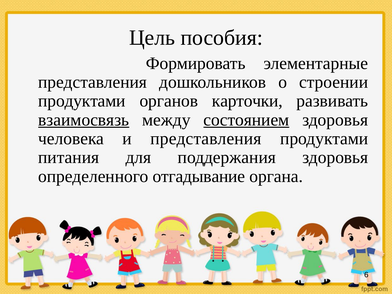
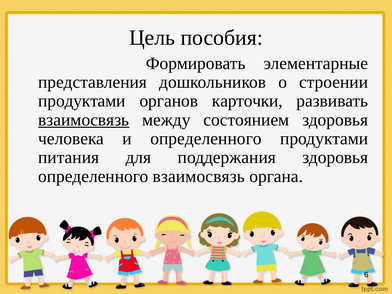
состоянием underline: present -> none
и представления: представления -> определенного
определенного отгадывание: отгадывание -> взаимосвязь
